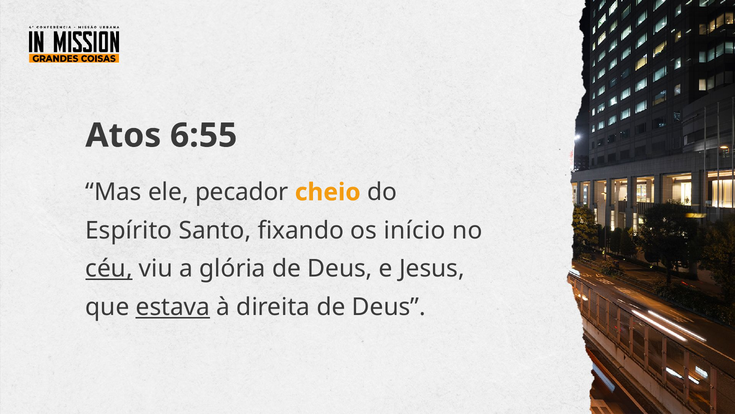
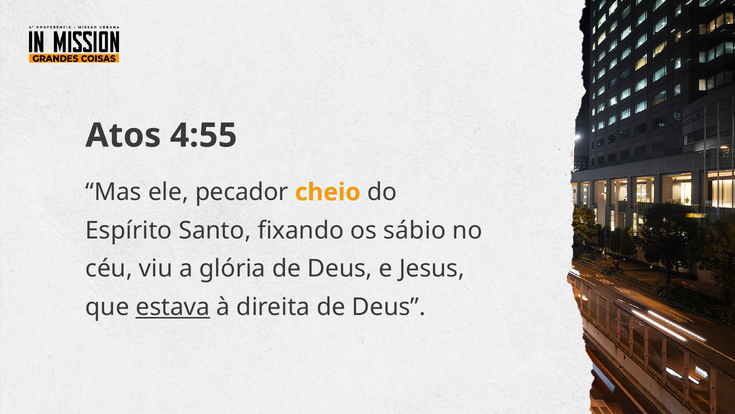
6:55: 6:55 -> 4:55
início: início -> sábio
céu underline: present -> none
